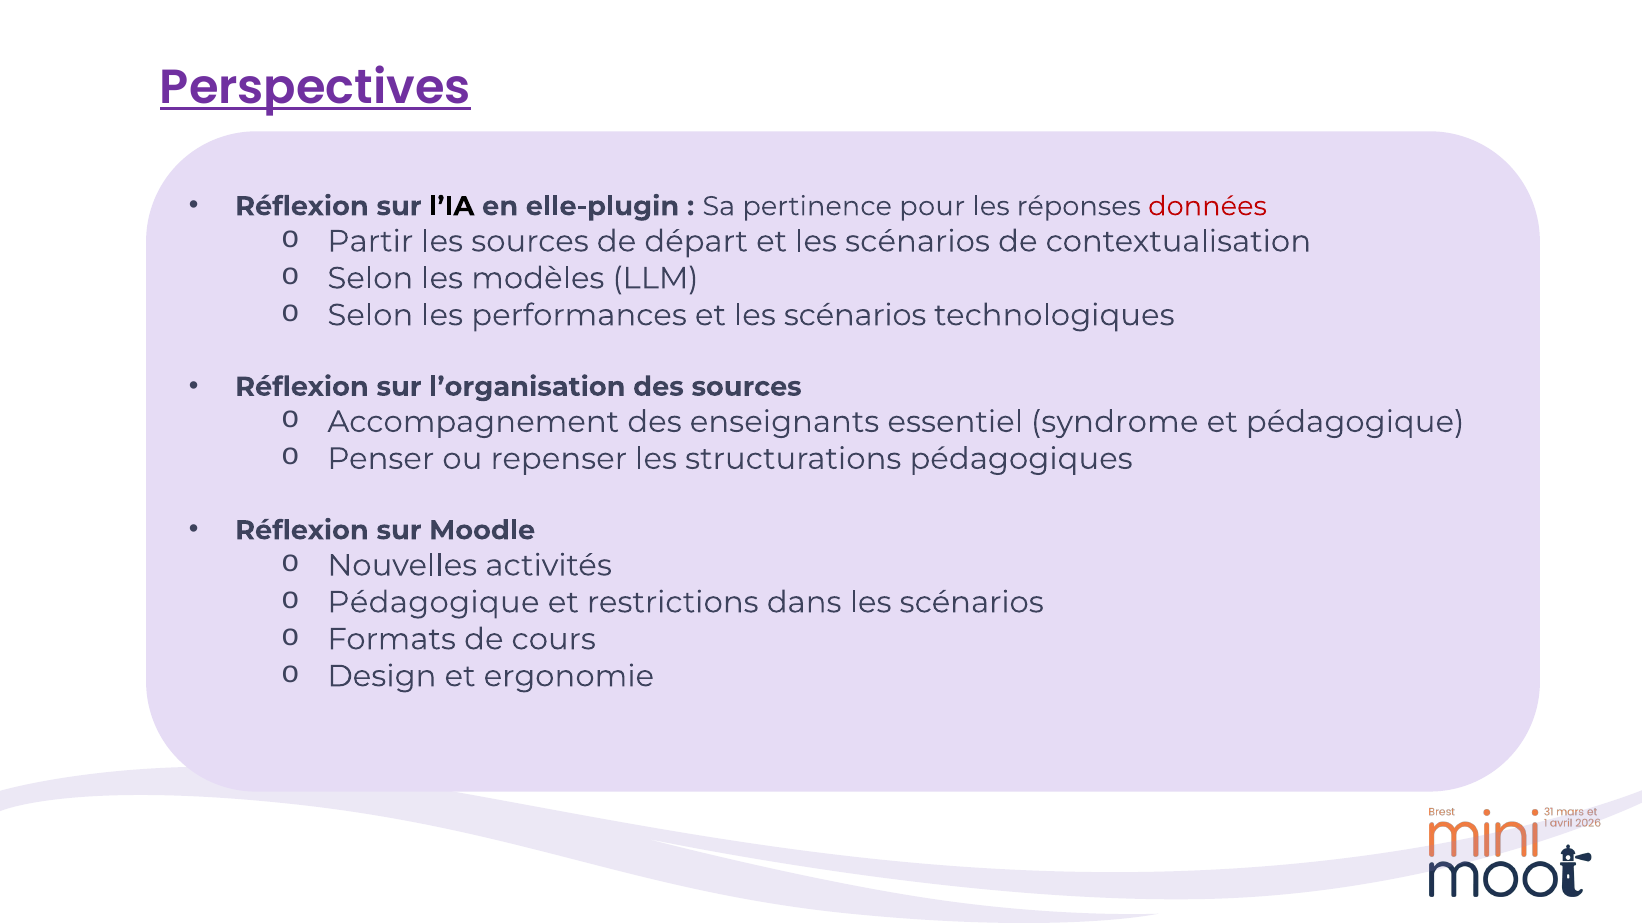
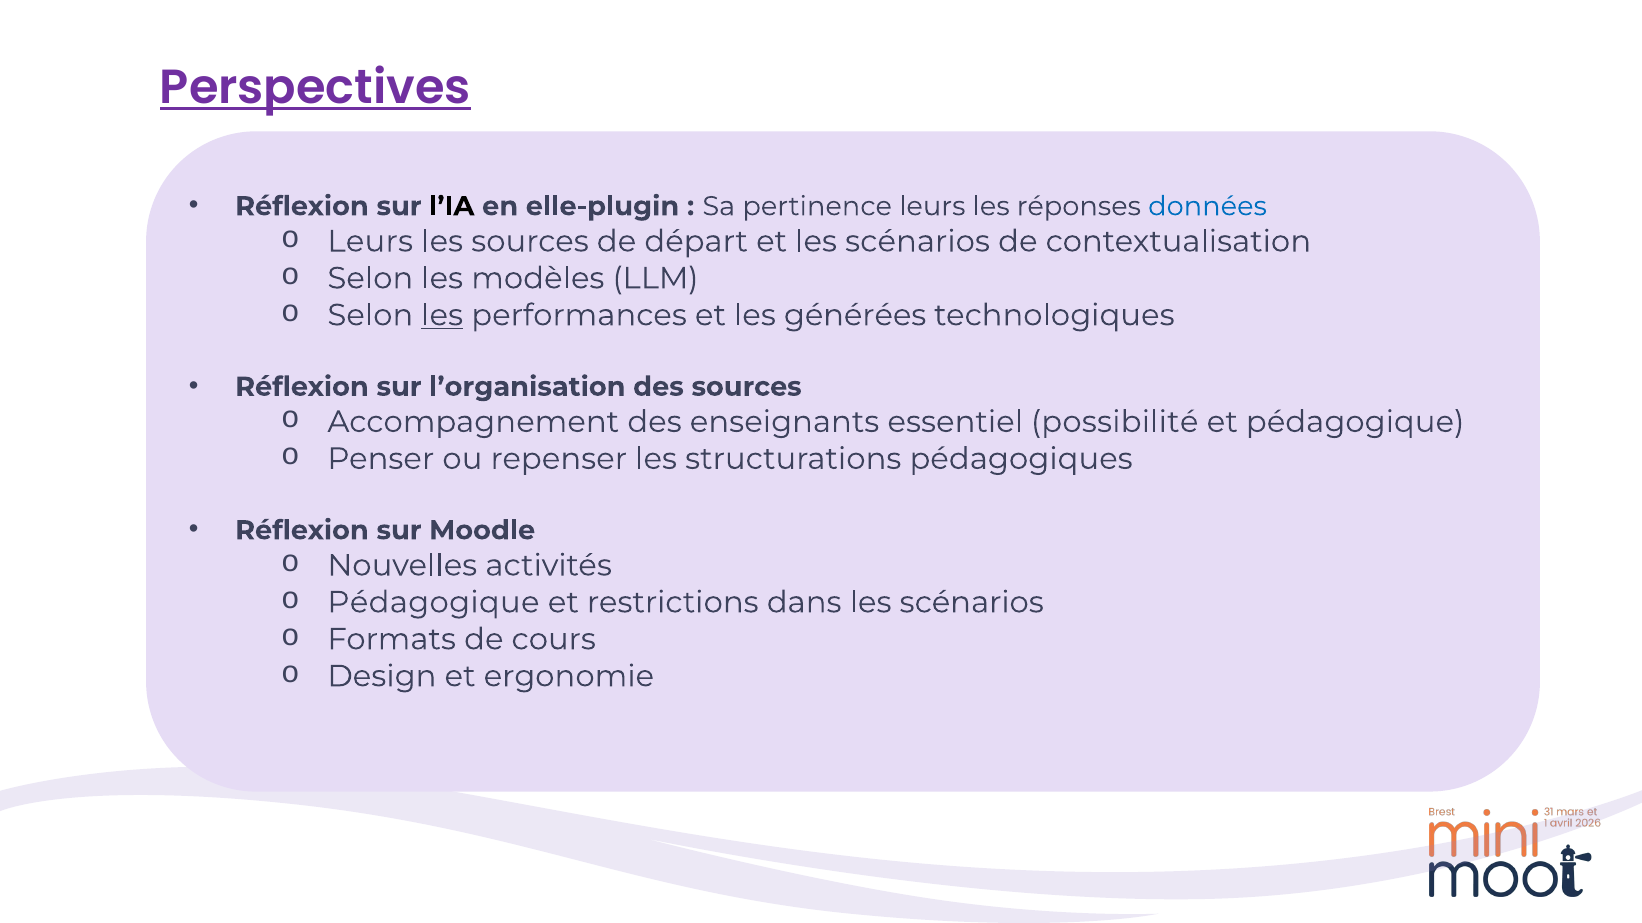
pertinence pour: pour -> leurs
données colour: red -> blue
Partir at (370, 242): Partir -> Leurs
les at (442, 315) underline: none -> present
performances et les scénarios: scénarios -> générées
syndrome: syndrome -> possibilité
